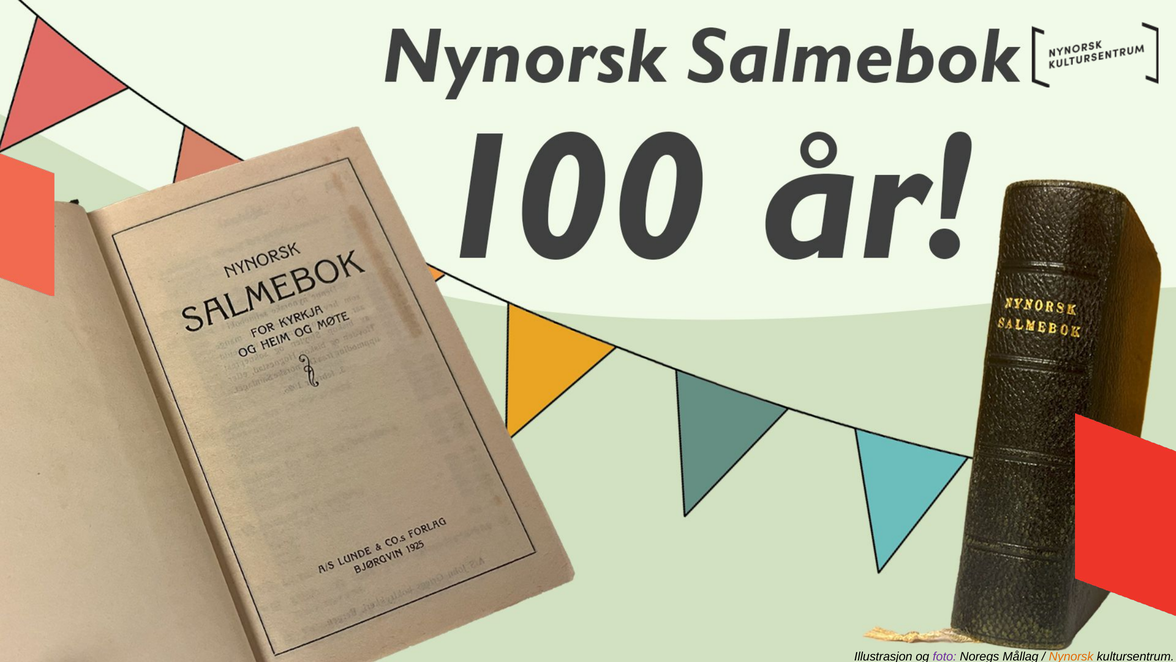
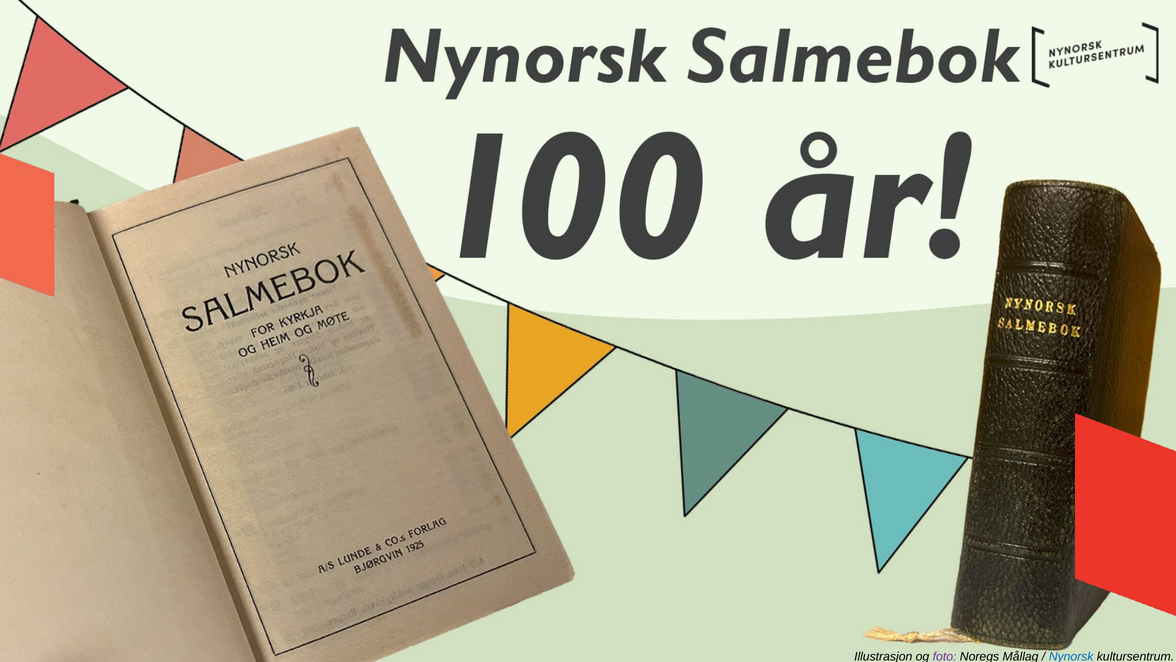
Nynorsk colour: orange -> blue
